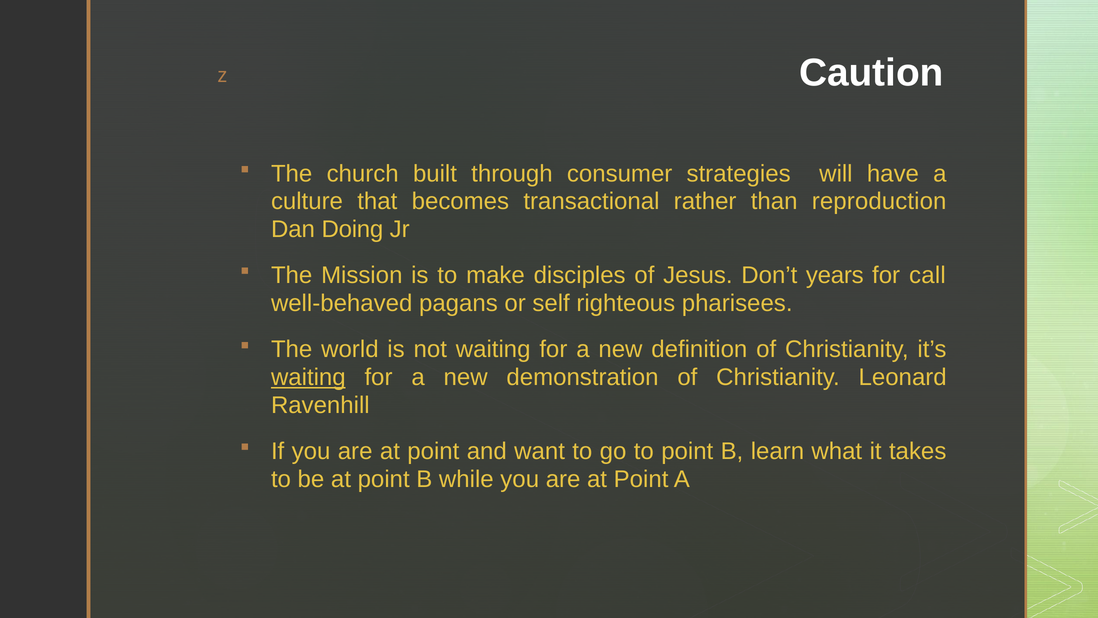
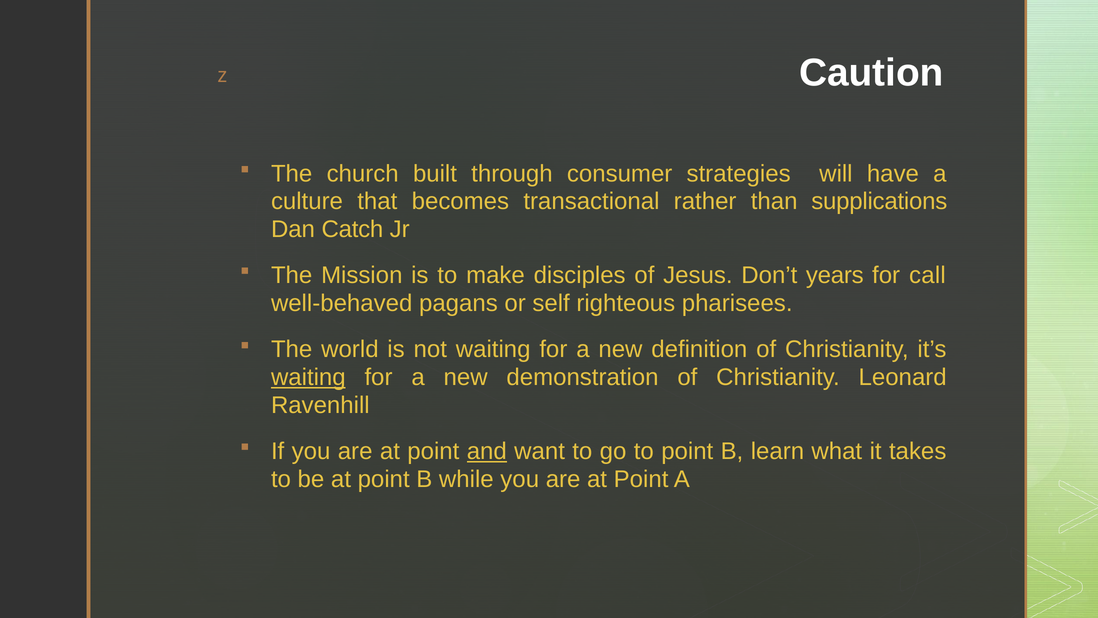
reproduction: reproduction -> supplications
Doing: Doing -> Catch
and underline: none -> present
